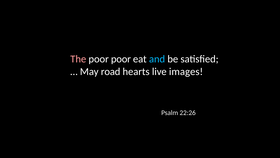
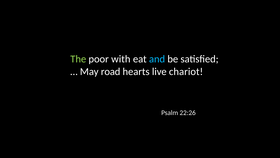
The colour: pink -> light green
poor poor: poor -> with
images: images -> chariot
